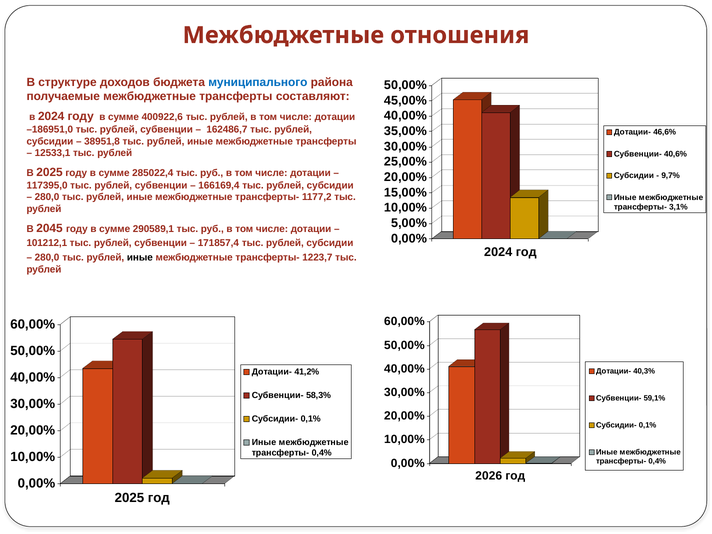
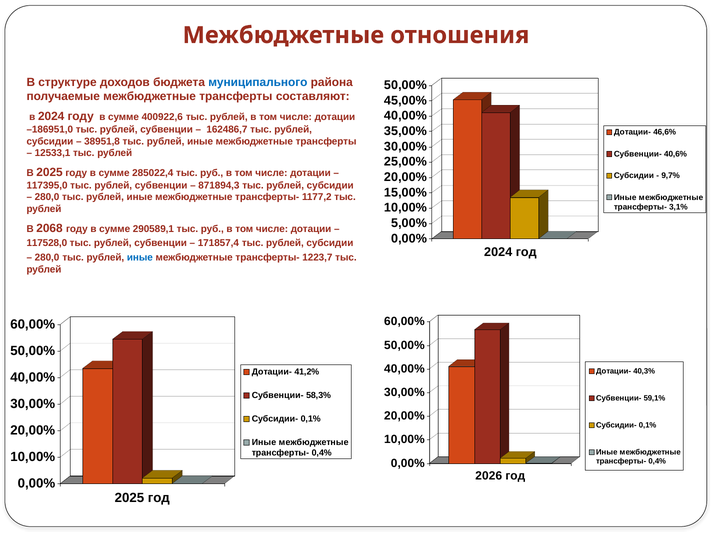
166169,4: 166169,4 -> 871894,3
2045: 2045 -> 2068
101212,1: 101212,1 -> 117528,0
иные at (140, 257) colour: black -> blue
